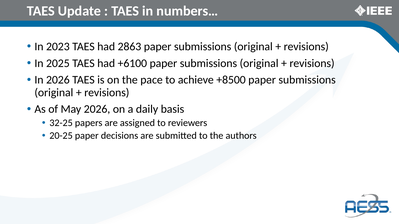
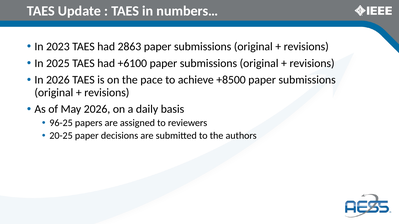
32-25: 32-25 -> 96-25
